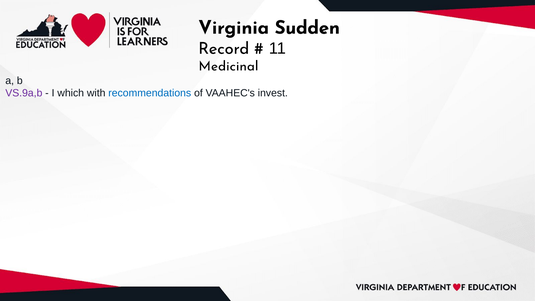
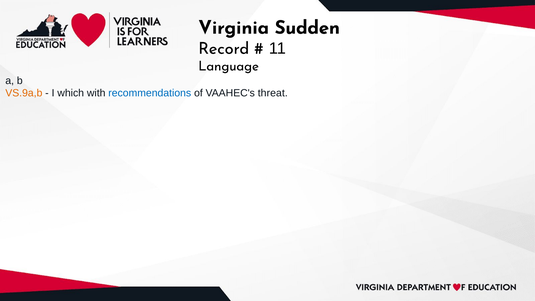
Medicinal: Medicinal -> Language
VS.9a,b colour: purple -> orange
invest: invest -> threat
